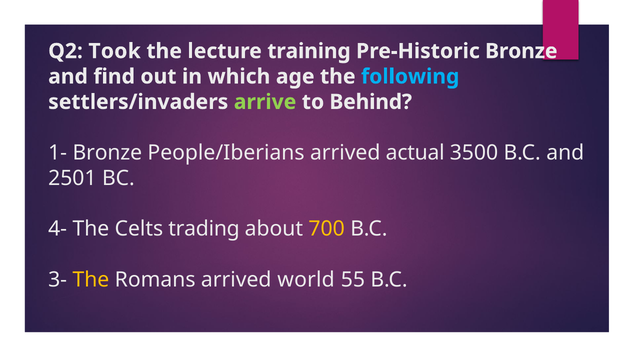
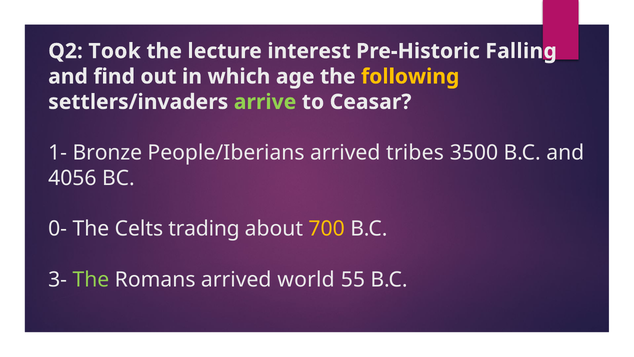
training: training -> interest
Pre-Historic Bronze: Bronze -> Falling
following colour: light blue -> yellow
Behind: Behind -> Ceasar
actual: actual -> tribes
2501: 2501 -> 4056
4-: 4- -> 0-
The at (91, 279) colour: yellow -> light green
